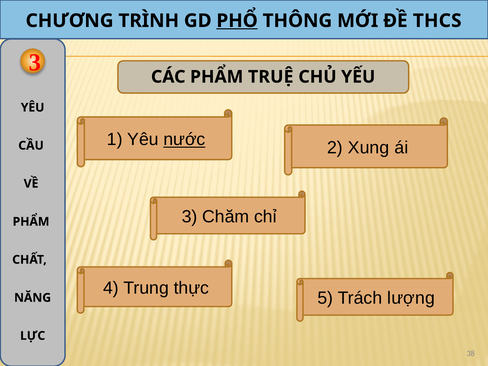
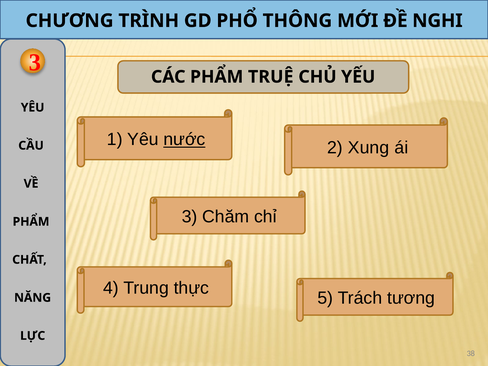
PHỔ underline: present -> none
THCS: THCS -> NGHI
lượng: lượng -> tương
